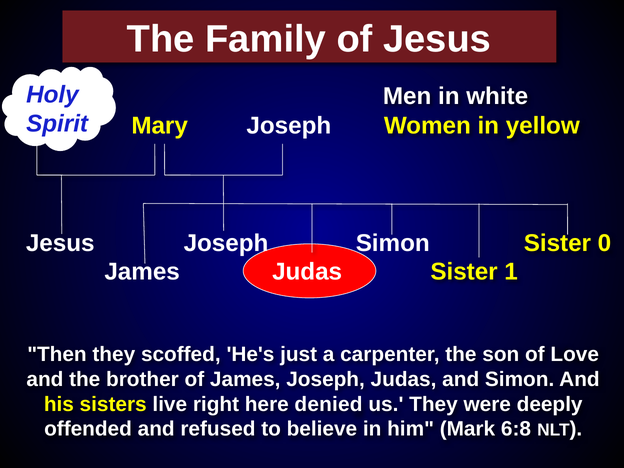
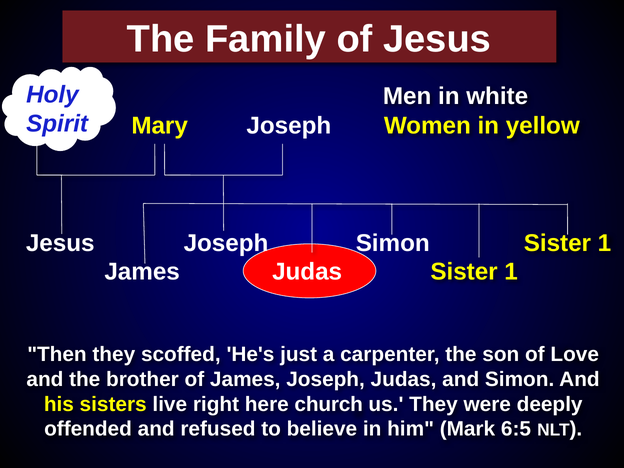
0 at (604, 243): 0 -> 1
denied: denied -> church
6:8: 6:8 -> 6:5
